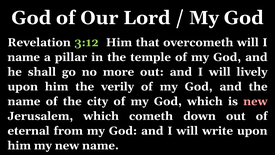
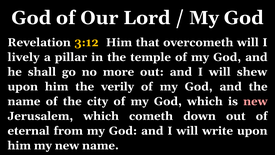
3:12 colour: light green -> yellow
name at (24, 57): name -> lively
lively: lively -> shew
